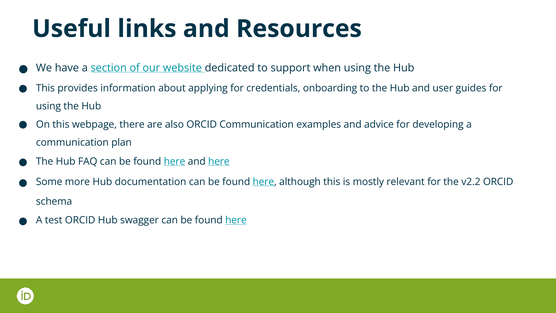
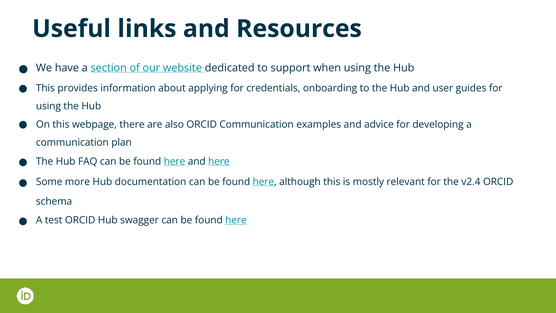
v2.2: v2.2 -> v2.4
